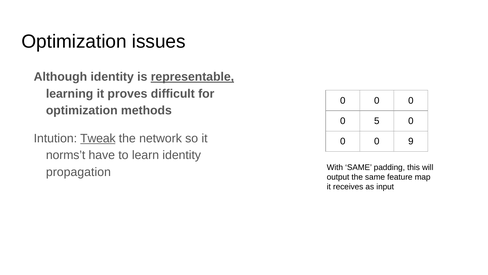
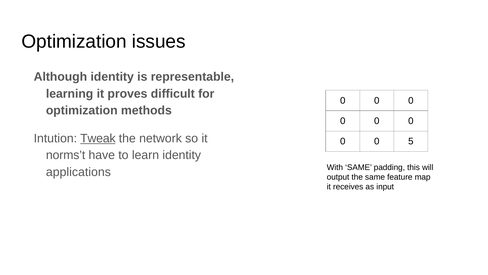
representable underline: present -> none
5 at (377, 121): 5 -> 0
9: 9 -> 5
propagation: propagation -> applications
